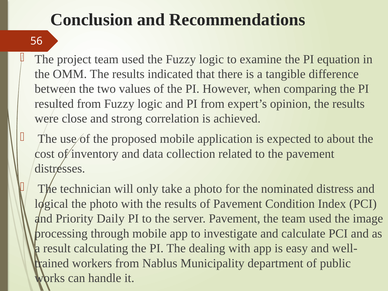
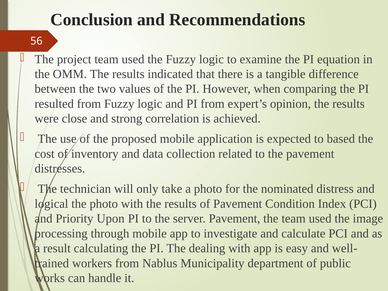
about: about -> based
Daily: Daily -> Upon
